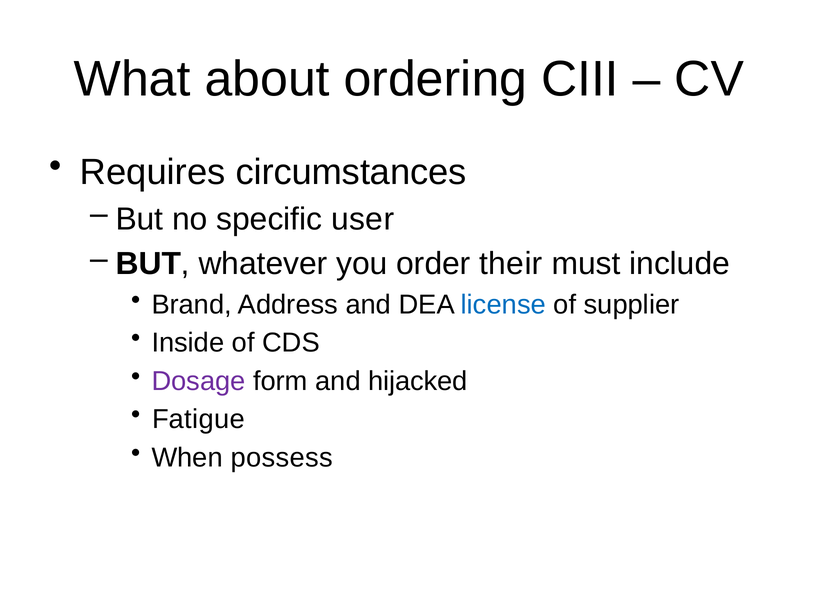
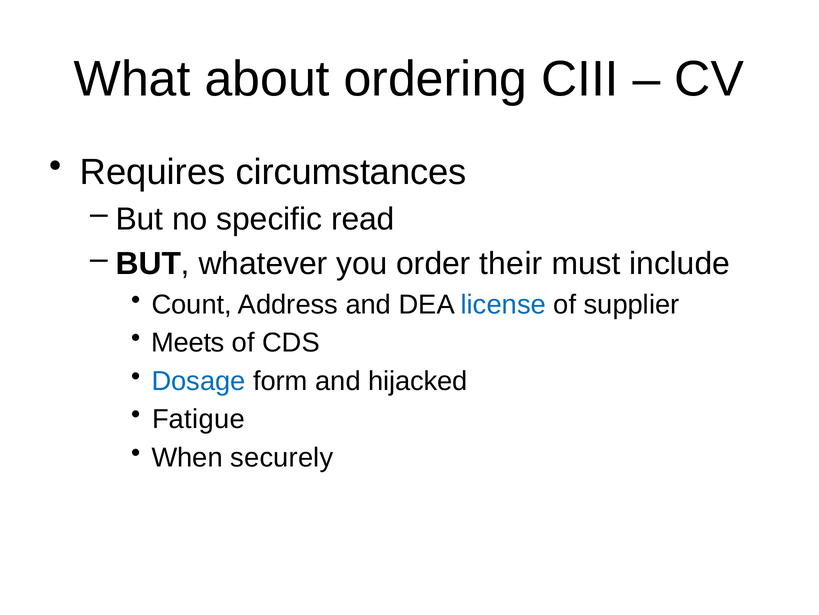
user: user -> read
Brand: Brand -> Count
Inside: Inside -> Meets
Dosage colour: purple -> blue
possess: possess -> securely
